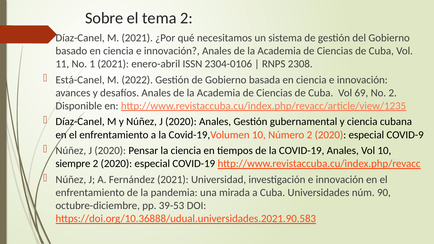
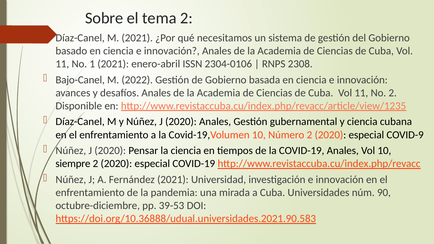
Está-Canel: Está-Canel -> Bajo-Canel
69 at (361, 93): 69 -> 11
